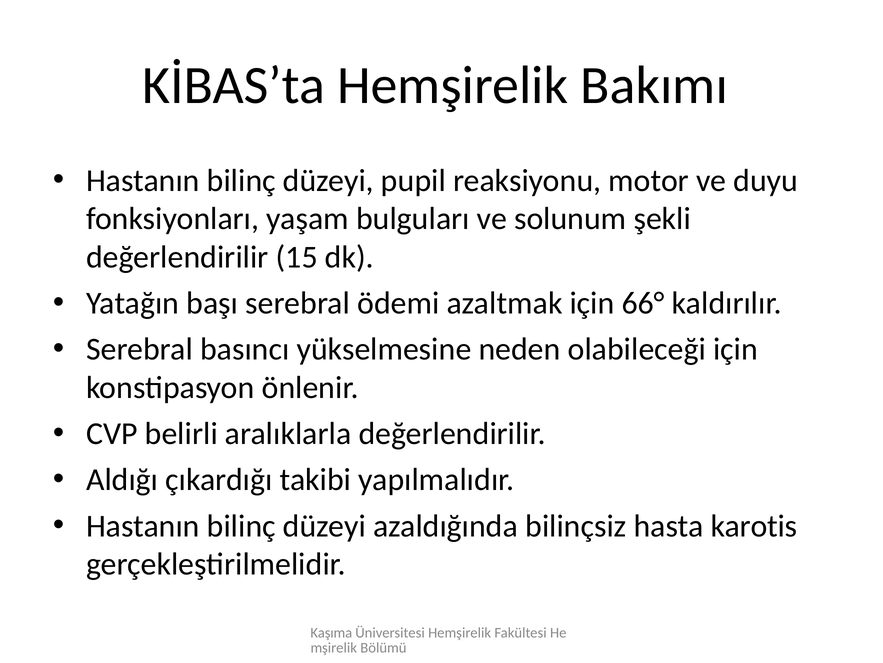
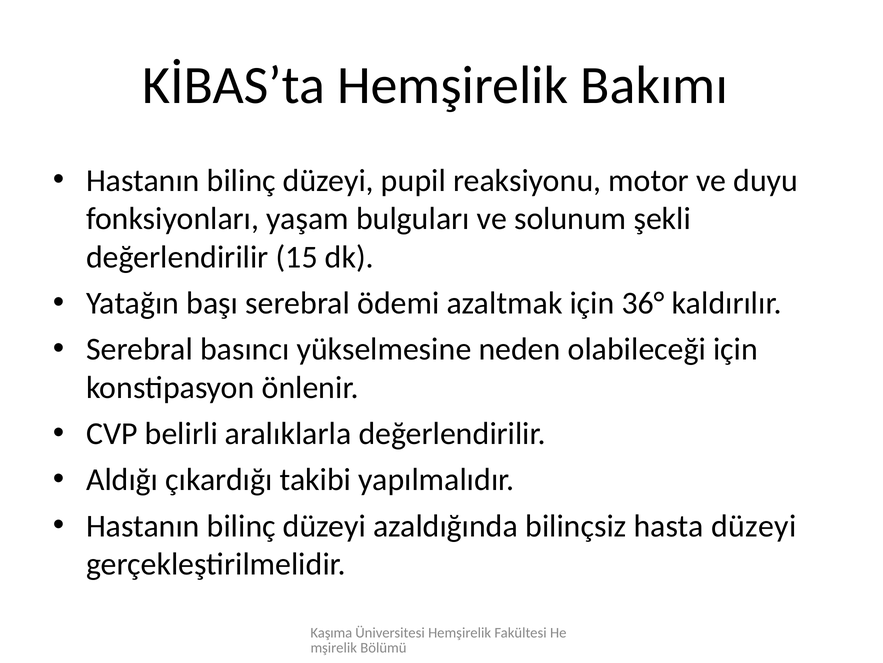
66°: 66° -> 36°
hasta karotis: karotis -> düzeyi
